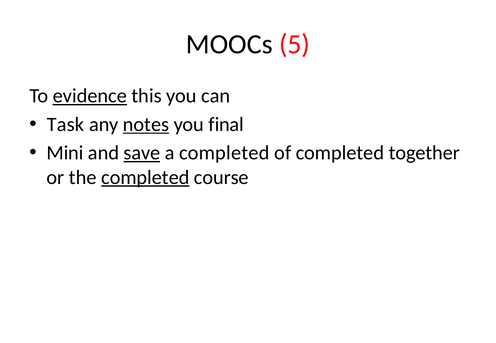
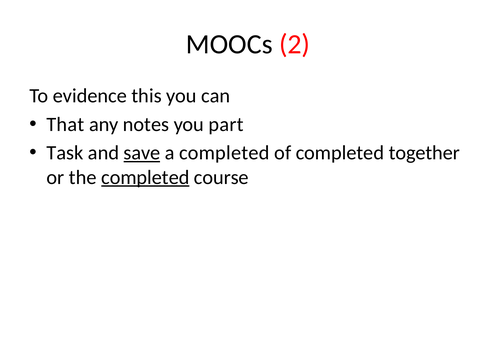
5: 5 -> 2
evidence underline: present -> none
Task: Task -> That
notes underline: present -> none
final: final -> part
Mini: Mini -> Task
